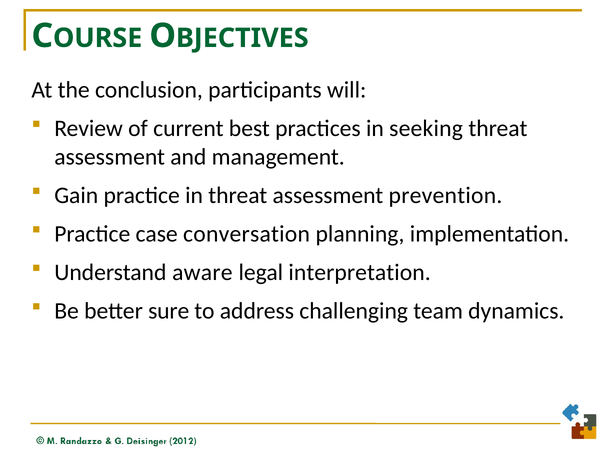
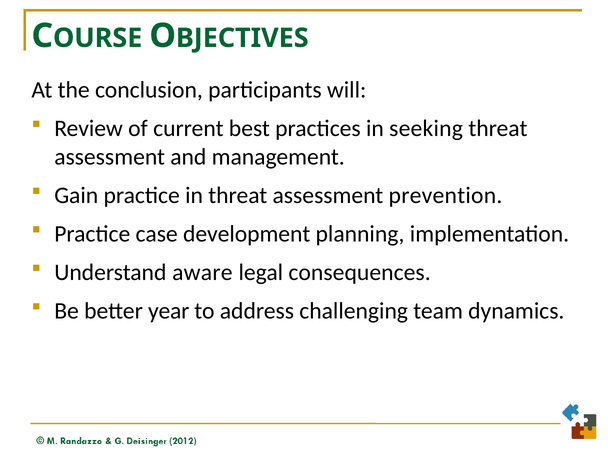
conversation: conversation -> development
interpretation: interpretation -> consequences
sure: sure -> year
